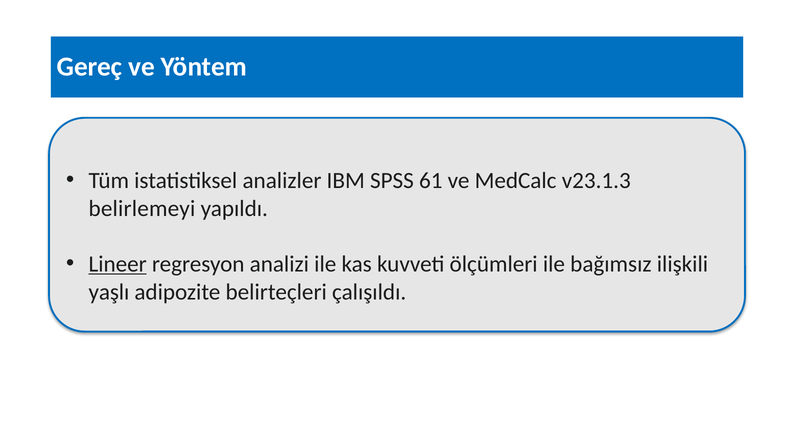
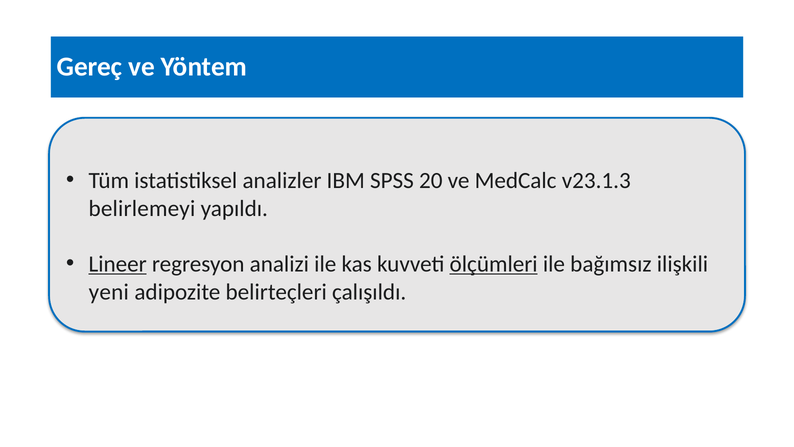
61: 61 -> 20
ölçümleri underline: none -> present
yaşlı: yaşlı -> yeni
